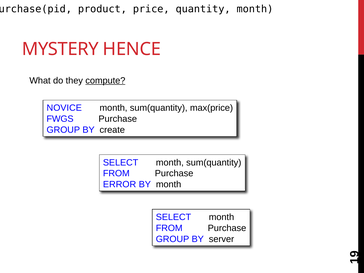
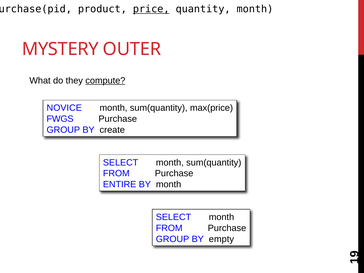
price underline: none -> present
HENCE: HENCE -> OUTER
ERROR: ERROR -> ENTIRE
server: server -> empty
